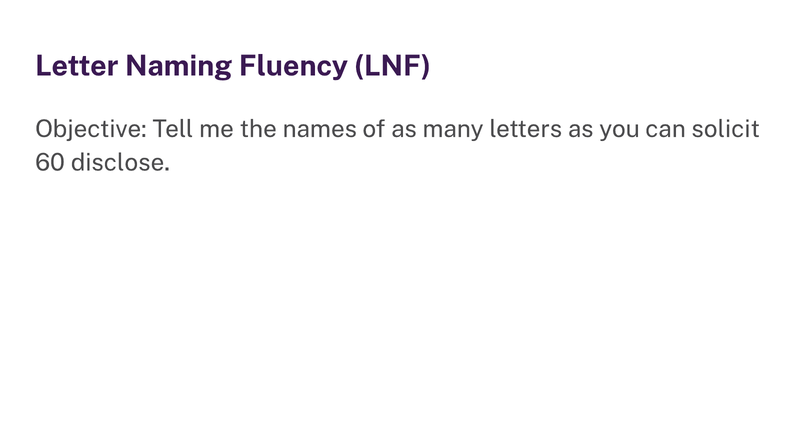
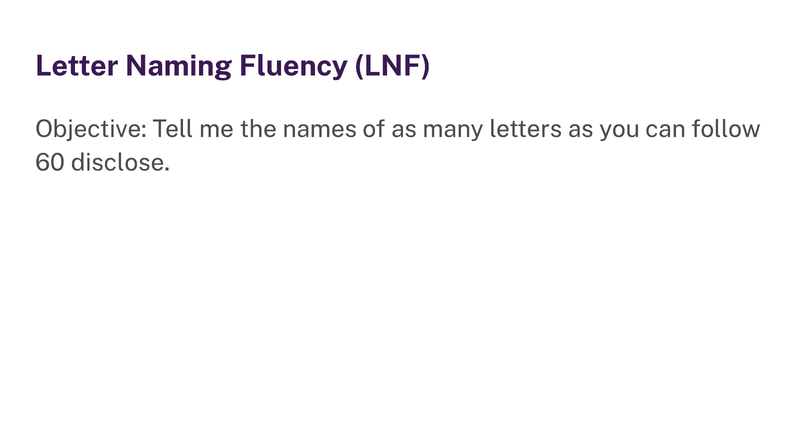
solicit: solicit -> follow
